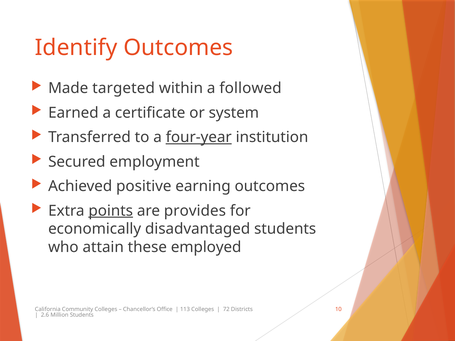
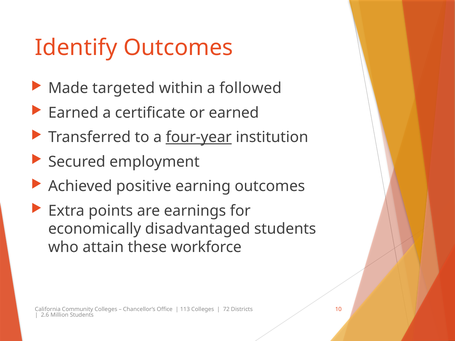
or system: system -> earned
points underline: present -> none
provides: provides -> earnings
employed: employed -> workforce
